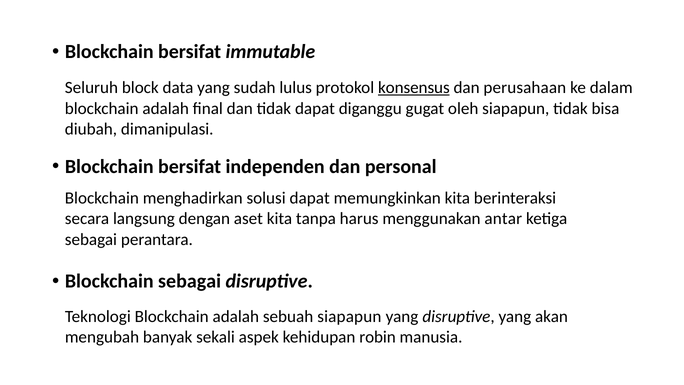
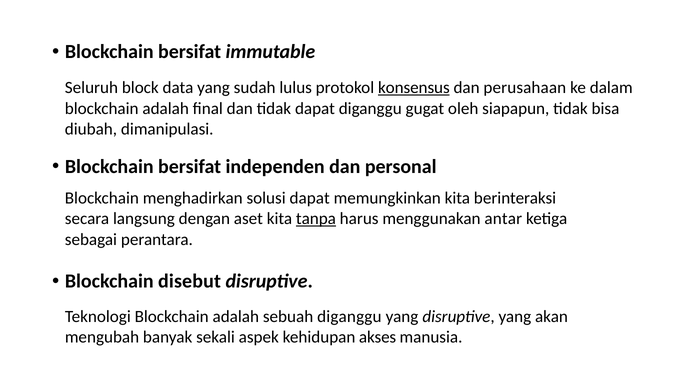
tanpa underline: none -> present
Blockchain sebagai: sebagai -> disebut
sebuah siapapun: siapapun -> diganggu
robin: robin -> akses
